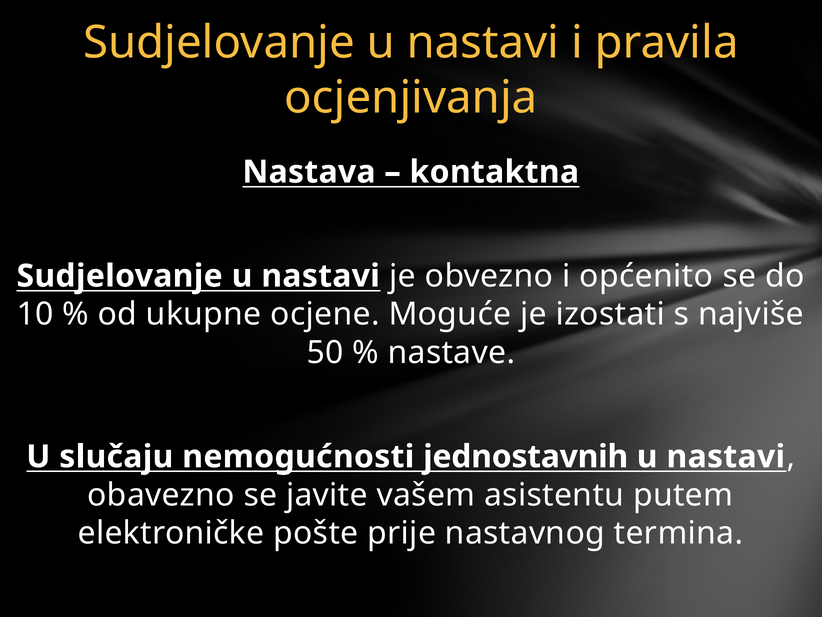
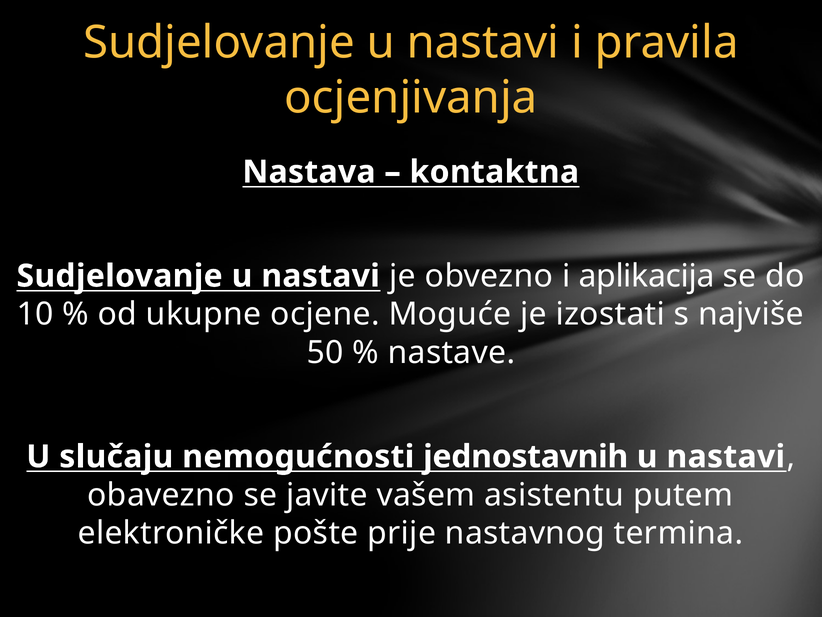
općenito: općenito -> aplikacija
